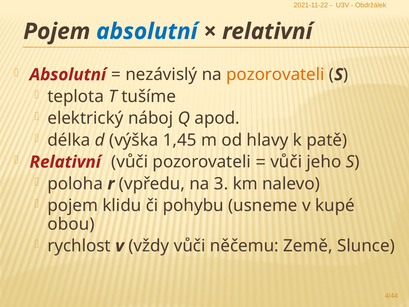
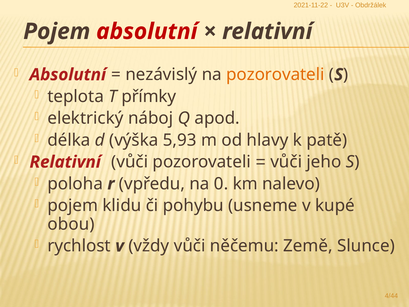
absolutní at (147, 31) colour: blue -> red
tušíme: tušíme -> přímky
1,45: 1,45 -> 5,93
3: 3 -> 0
